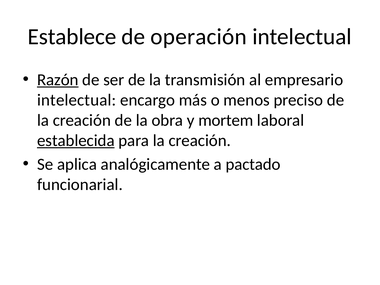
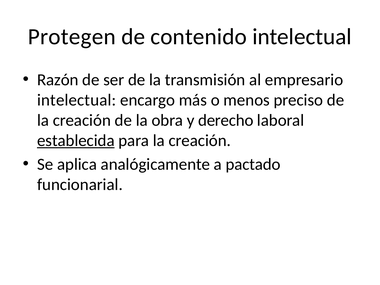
Establece: Establece -> Protegen
operación: operación -> contenido
Razón underline: present -> none
mortem: mortem -> derecho
